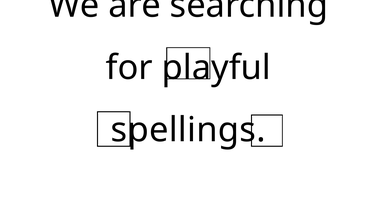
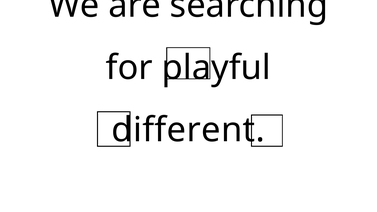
spellings: spellings -> different
